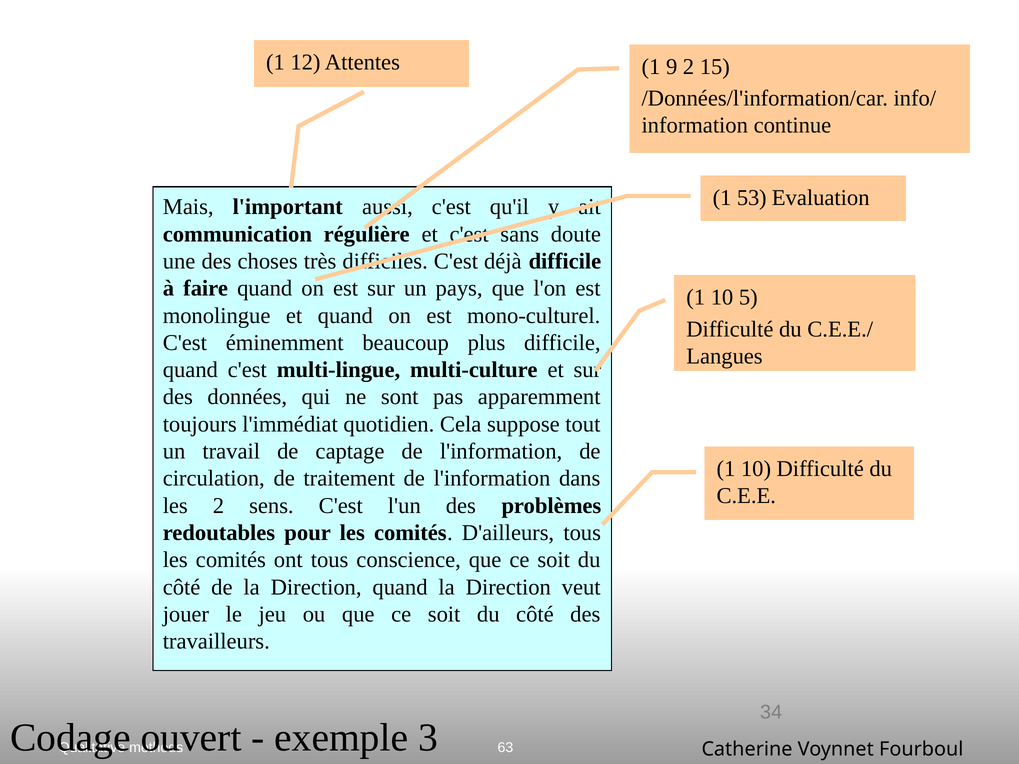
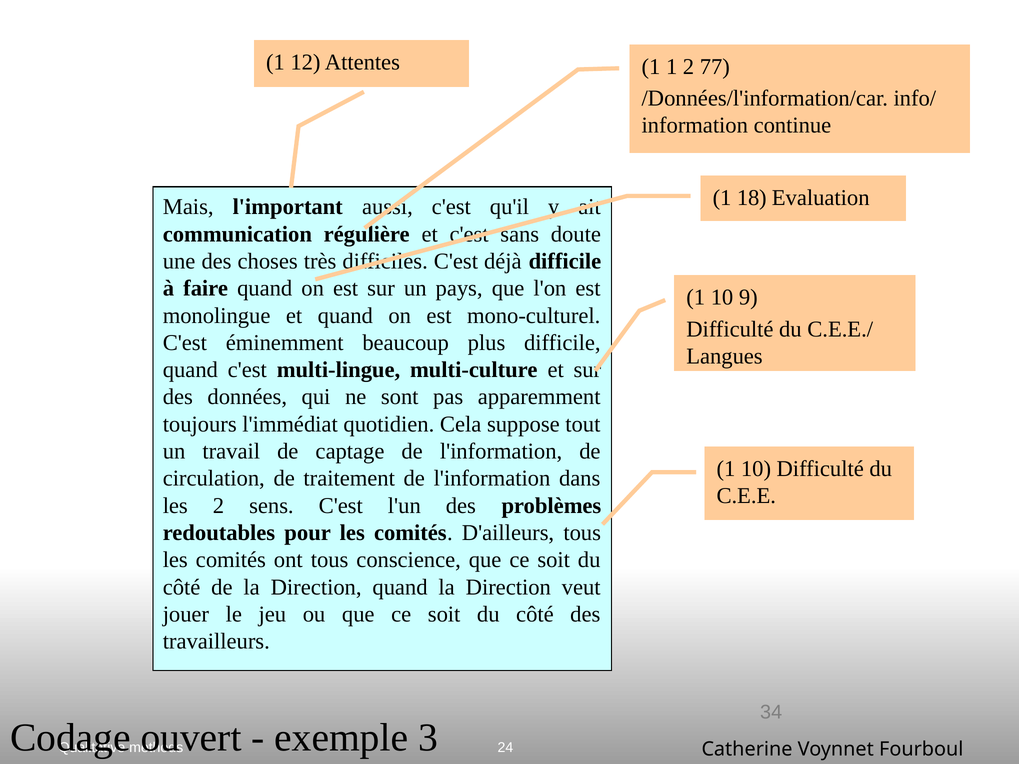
1 9: 9 -> 1
15: 15 -> 77
53: 53 -> 18
5: 5 -> 9
63: 63 -> 24
